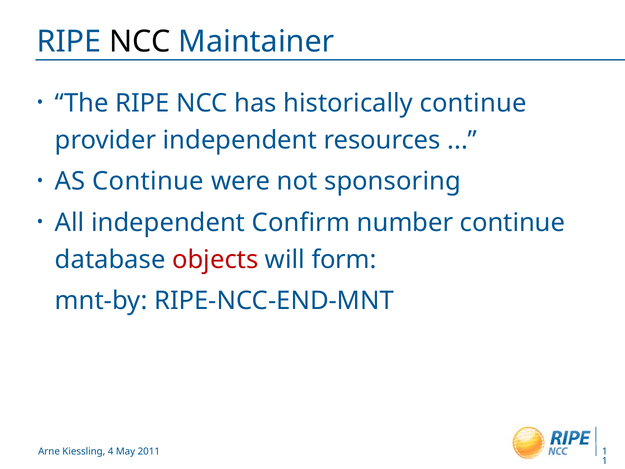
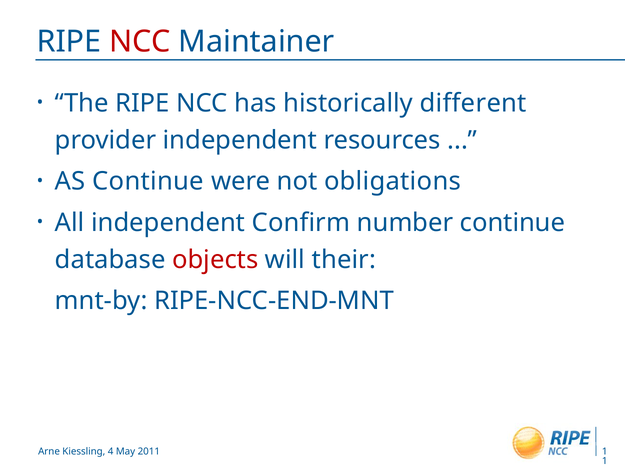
NCC at (140, 42) colour: black -> red
historically continue: continue -> different
sponsoring: sponsoring -> obligations
form: form -> their
